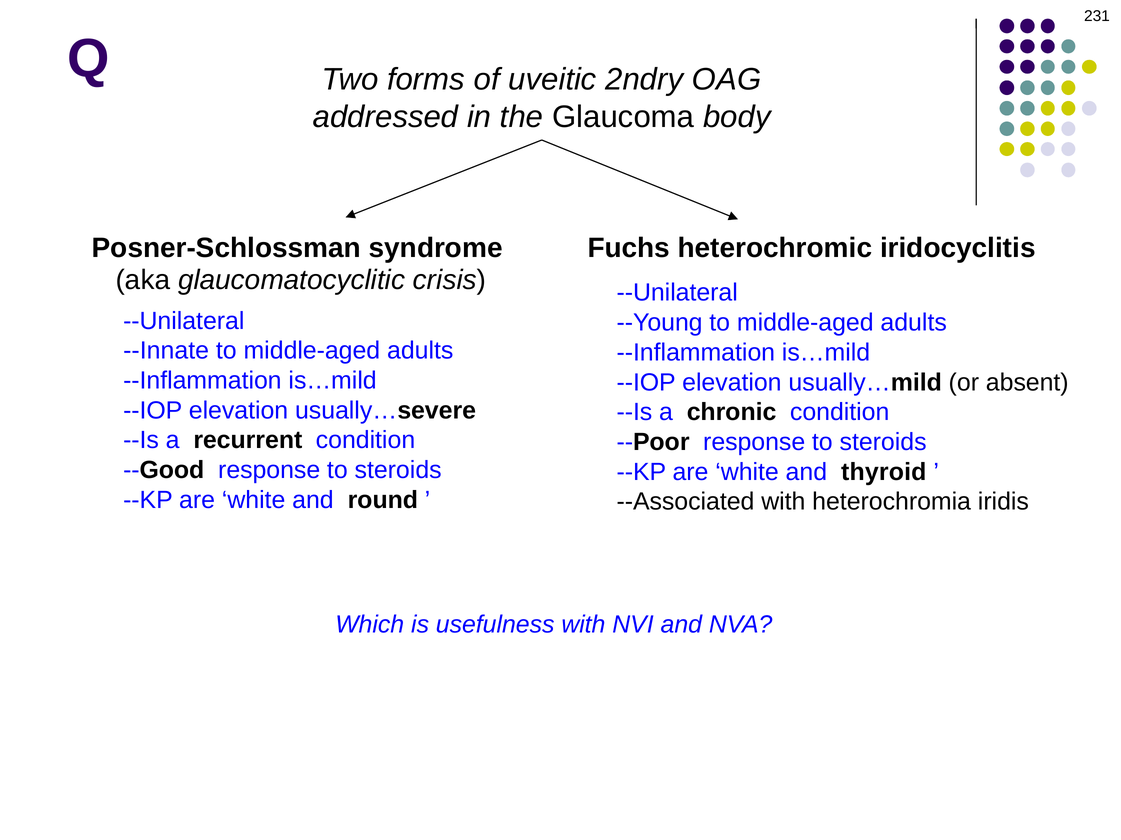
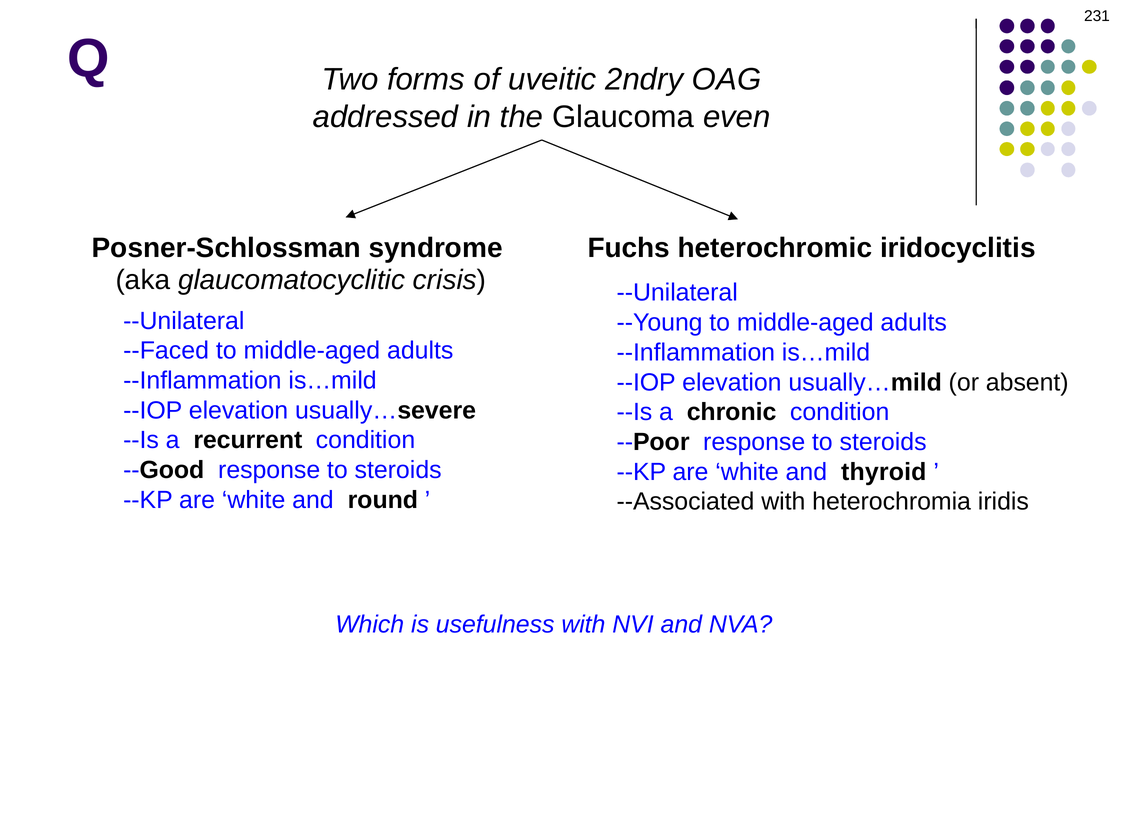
body: body -> even
--Innate: --Innate -> --Faced
